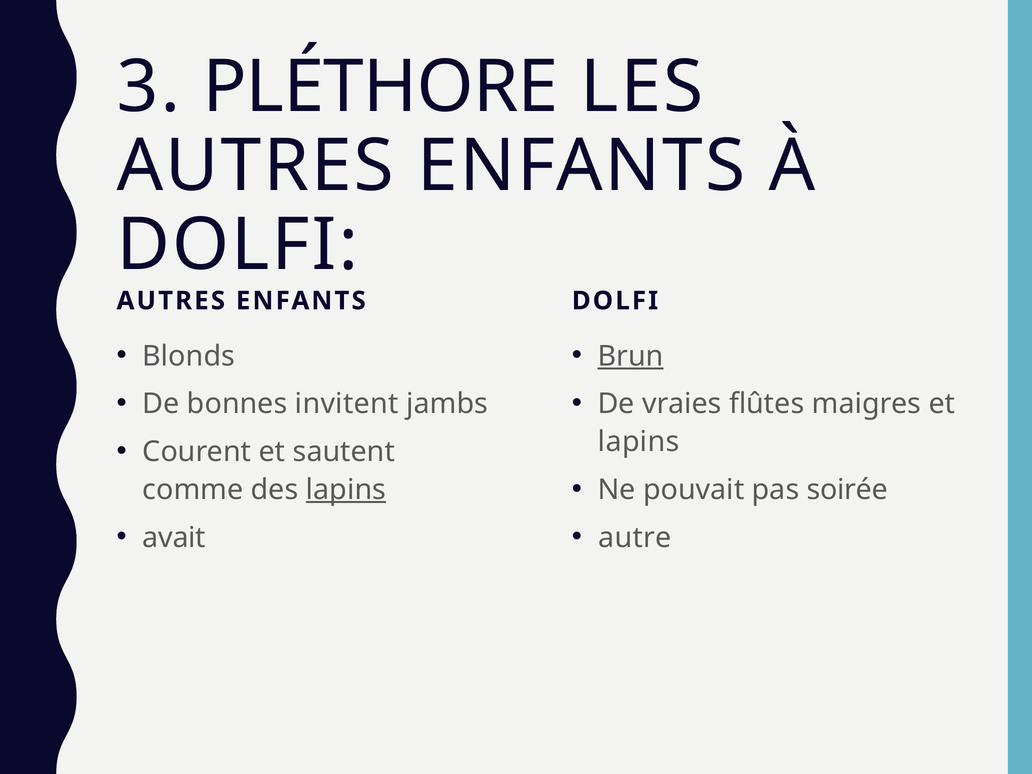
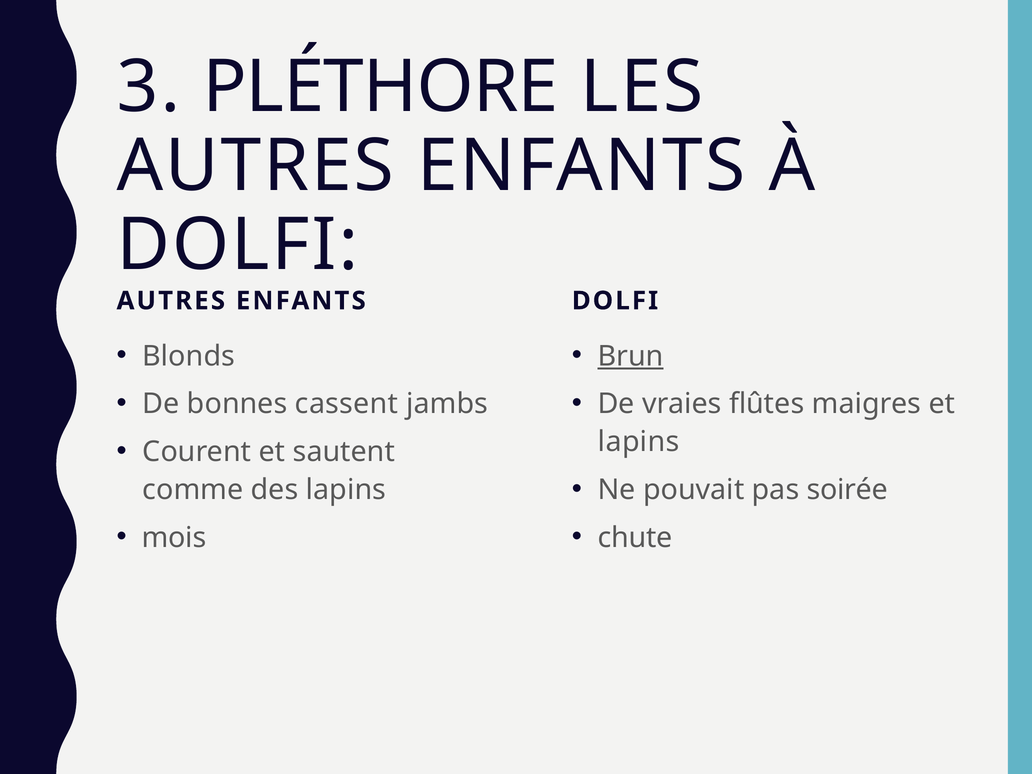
invitent: invitent -> cassent
lapins at (346, 490) underline: present -> none
avait: avait -> mois
autre: autre -> chute
